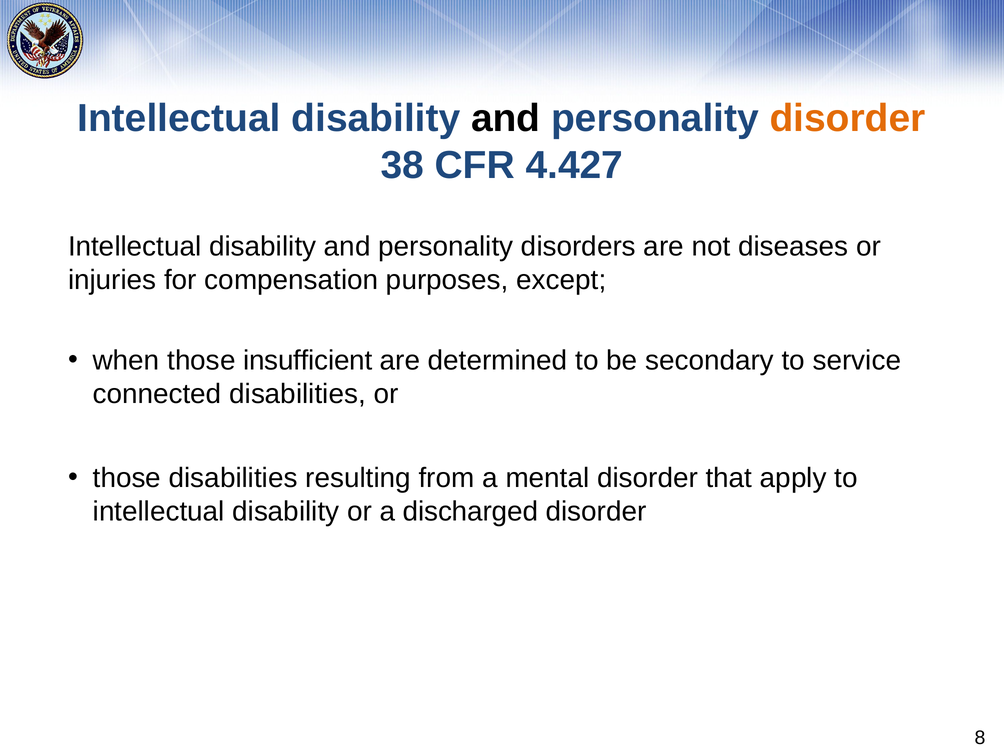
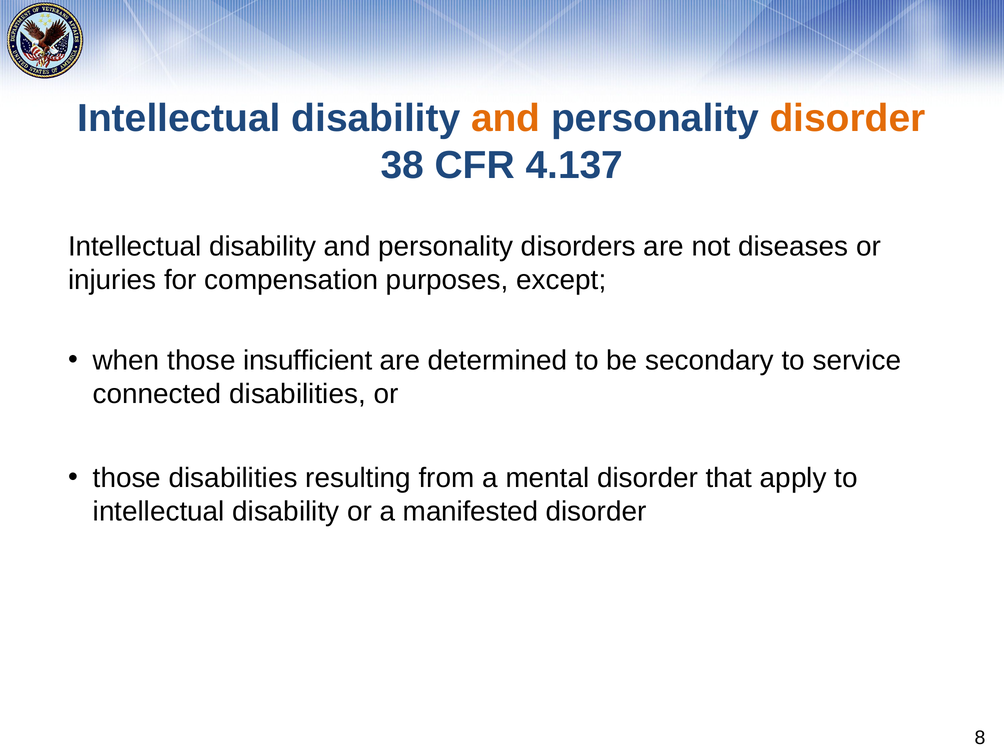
and at (506, 118) colour: black -> orange
4.427: 4.427 -> 4.137
discharged: discharged -> manifested
